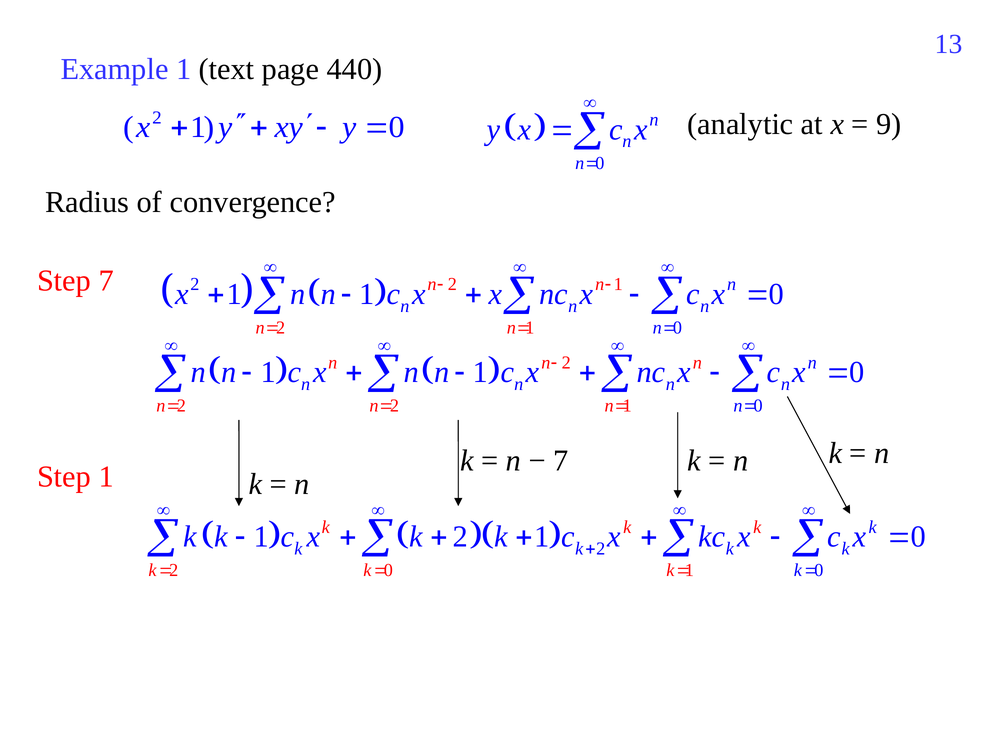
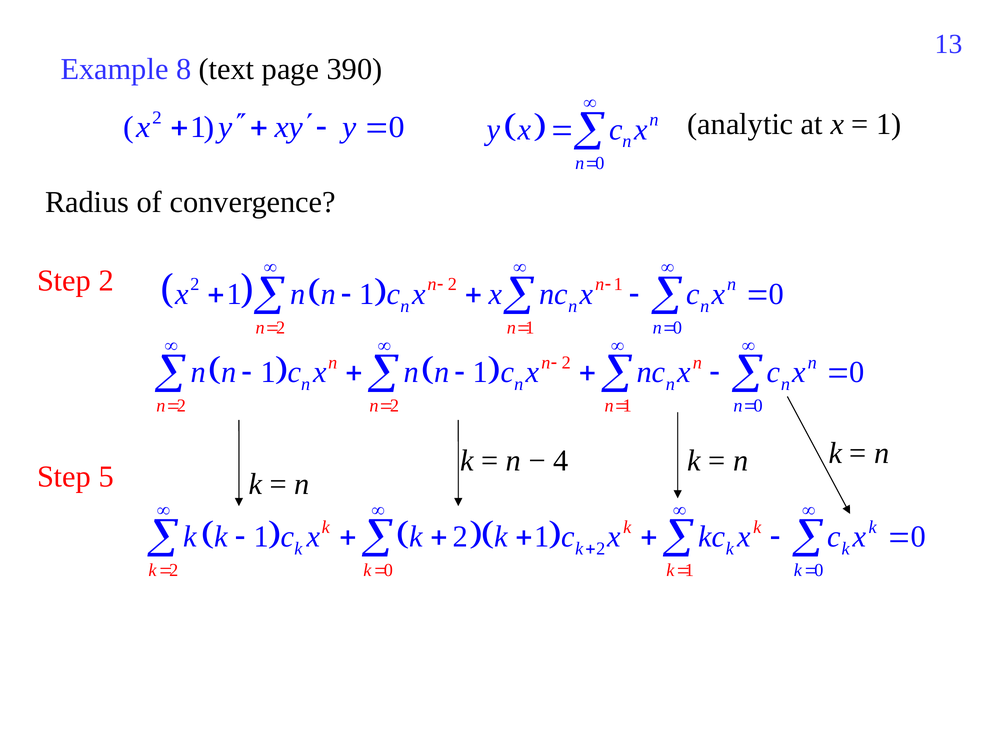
Example 1: 1 -> 8
440: 440 -> 390
9 at (889, 124): 9 -> 1
Step 7: 7 -> 2
7 at (561, 461): 7 -> 4
Step 1: 1 -> 5
